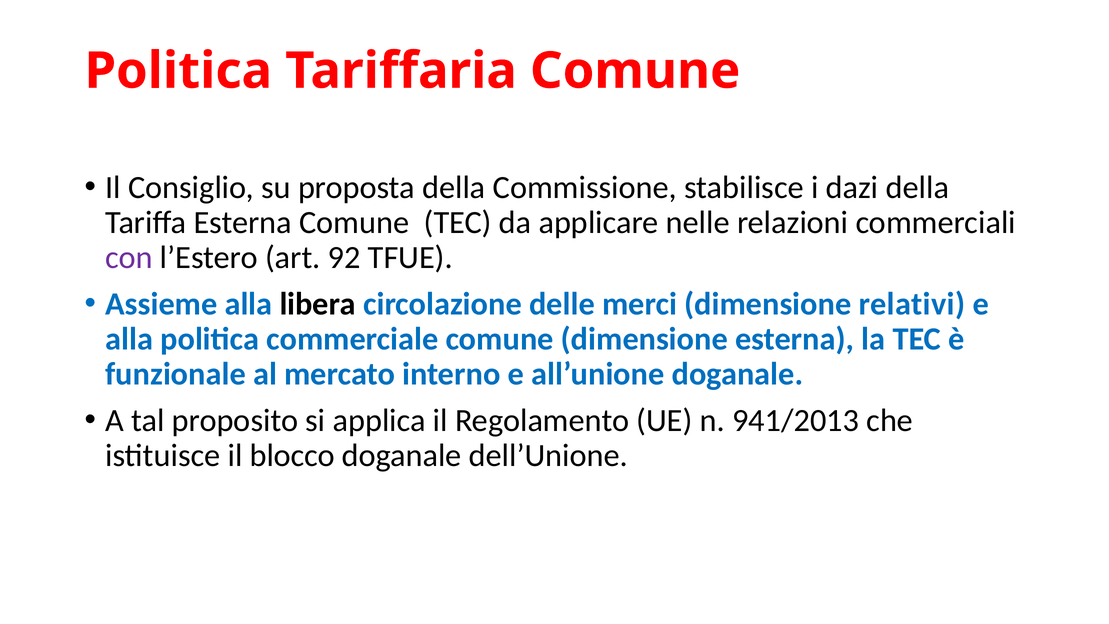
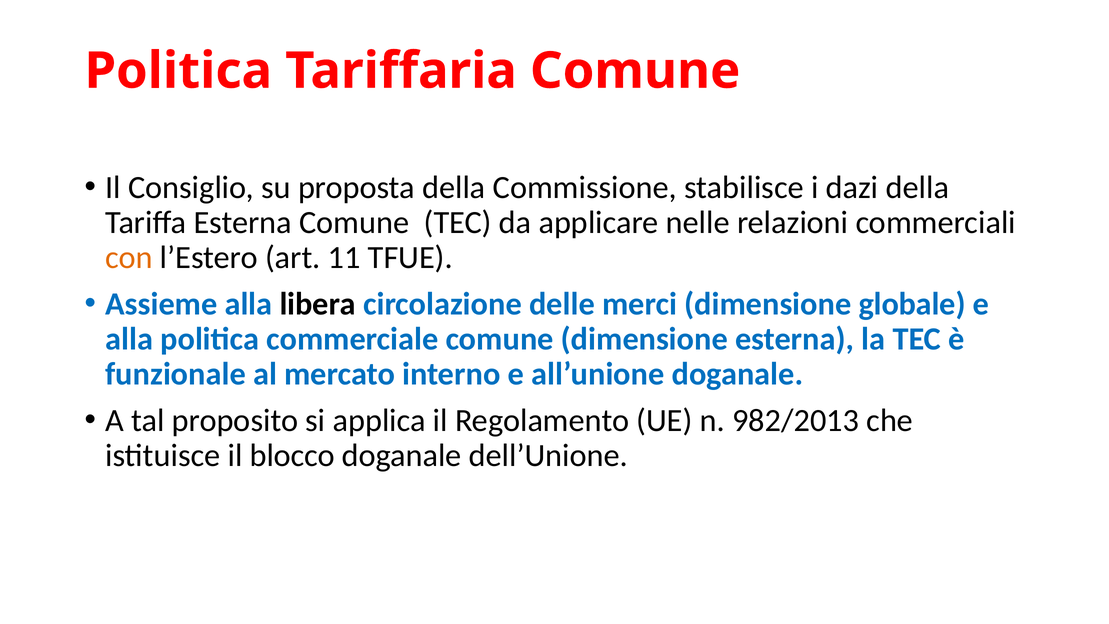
con colour: purple -> orange
92: 92 -> 11
relativi: relativi -> globale
941/2013: 941/2013 -> 982/2013
